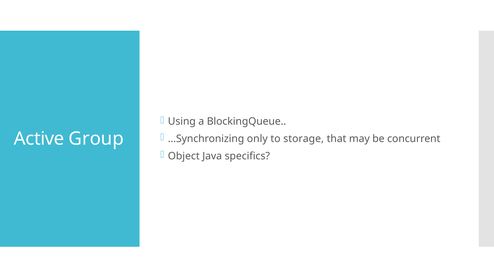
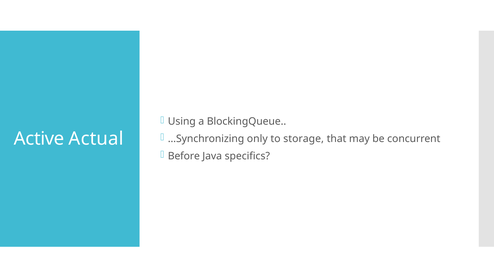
Group: Group -> Actual
Object: Object -> Before
